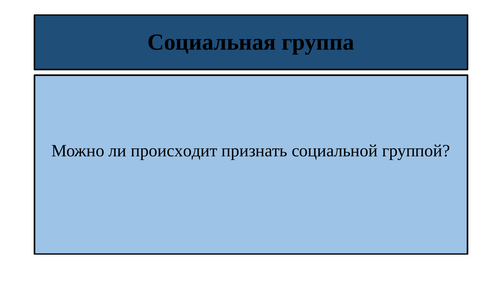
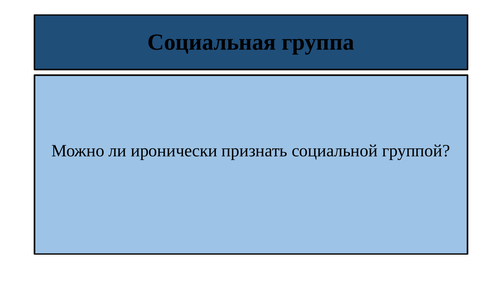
происходит: происходит -> иронически
